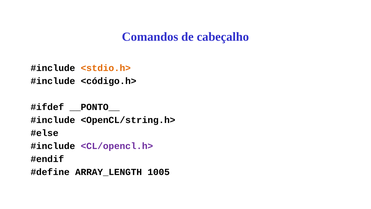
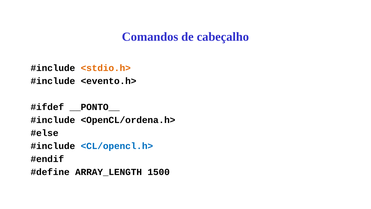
<código.h>: <código.h> -> <evento.h>
<OpenCL/string.h>: <OpenCL/string.h> -> <OpenCL/ordena.h>
<CL/opencl.h> colour: purple -> blue
1005: 1005 -> 1500
